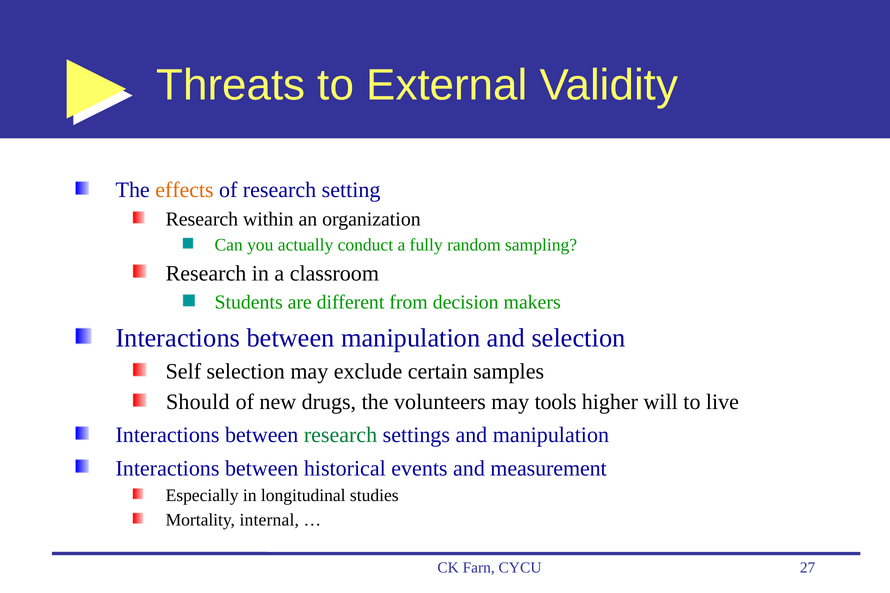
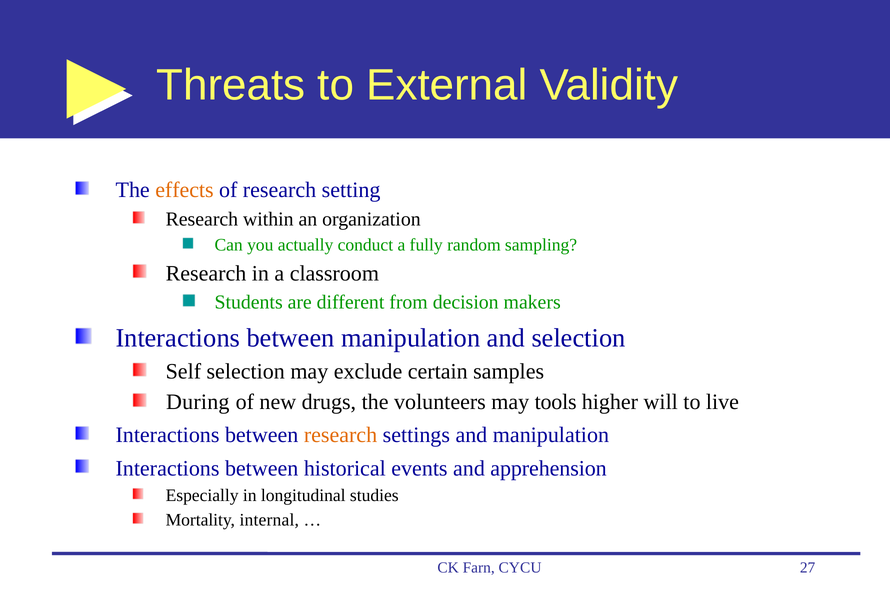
Should: Should -> During
research at (341, 435) colour: green -> orange
measurement: measurement -> apprehension
